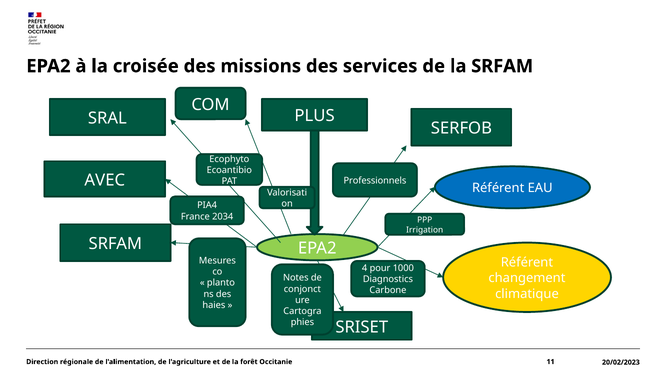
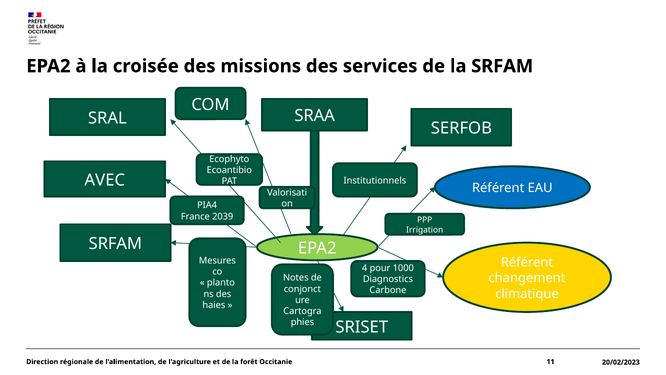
PLUS: PLUS -> SRAA
Professionnels: Professionnels -> Institutionnels
2034: 2034 -> 2039
